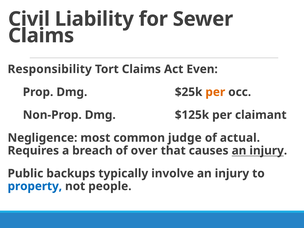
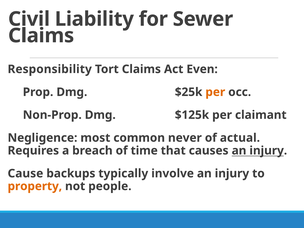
judge: judge -> never
over: over -> time
Public: Public -> Cause
property colour: blue -> orange
